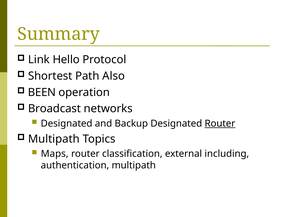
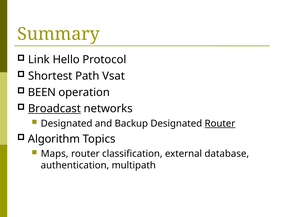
Also: Also -> Vsat
Broadcast underline: none -> present
Multipath at (54, 139): Multipath -> Algorithm
including: including -> database
